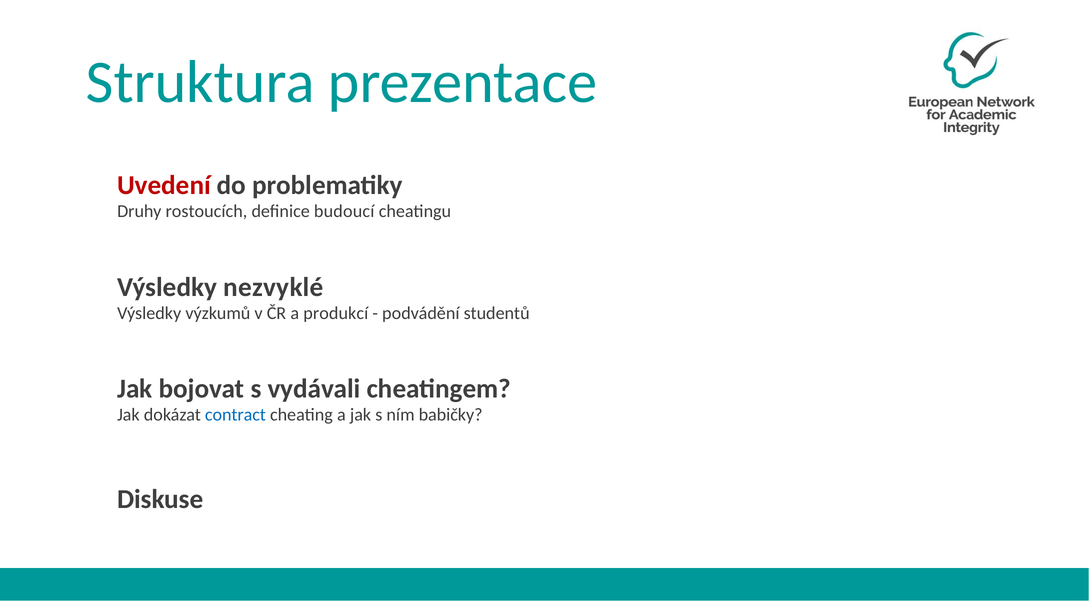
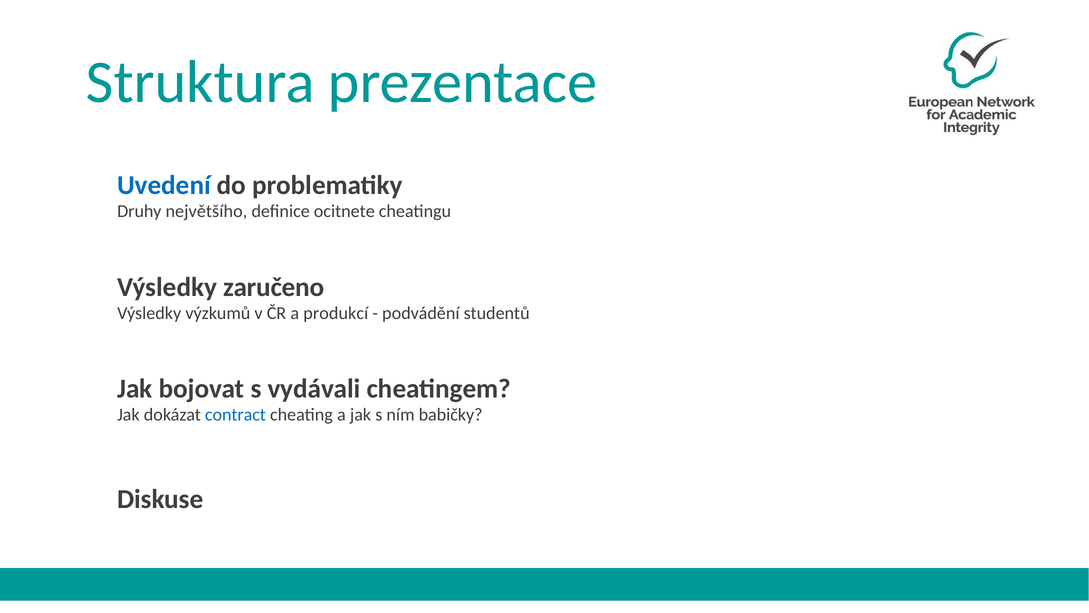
Uvedení colour: red -> blue
rostoucích: rostoucích -> největšího
budoucí: budoucí -> ocitnete
nezvyklé: nezvyklé -> zaručeno
